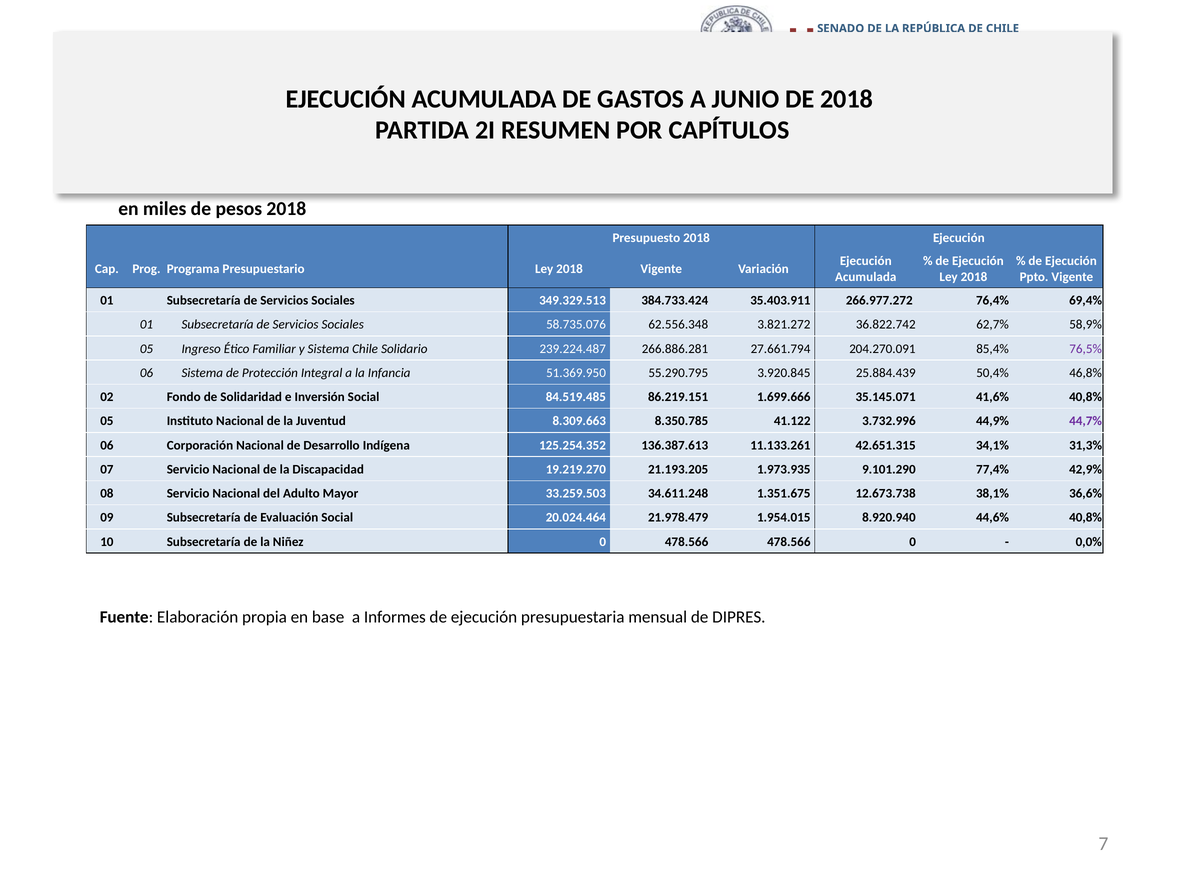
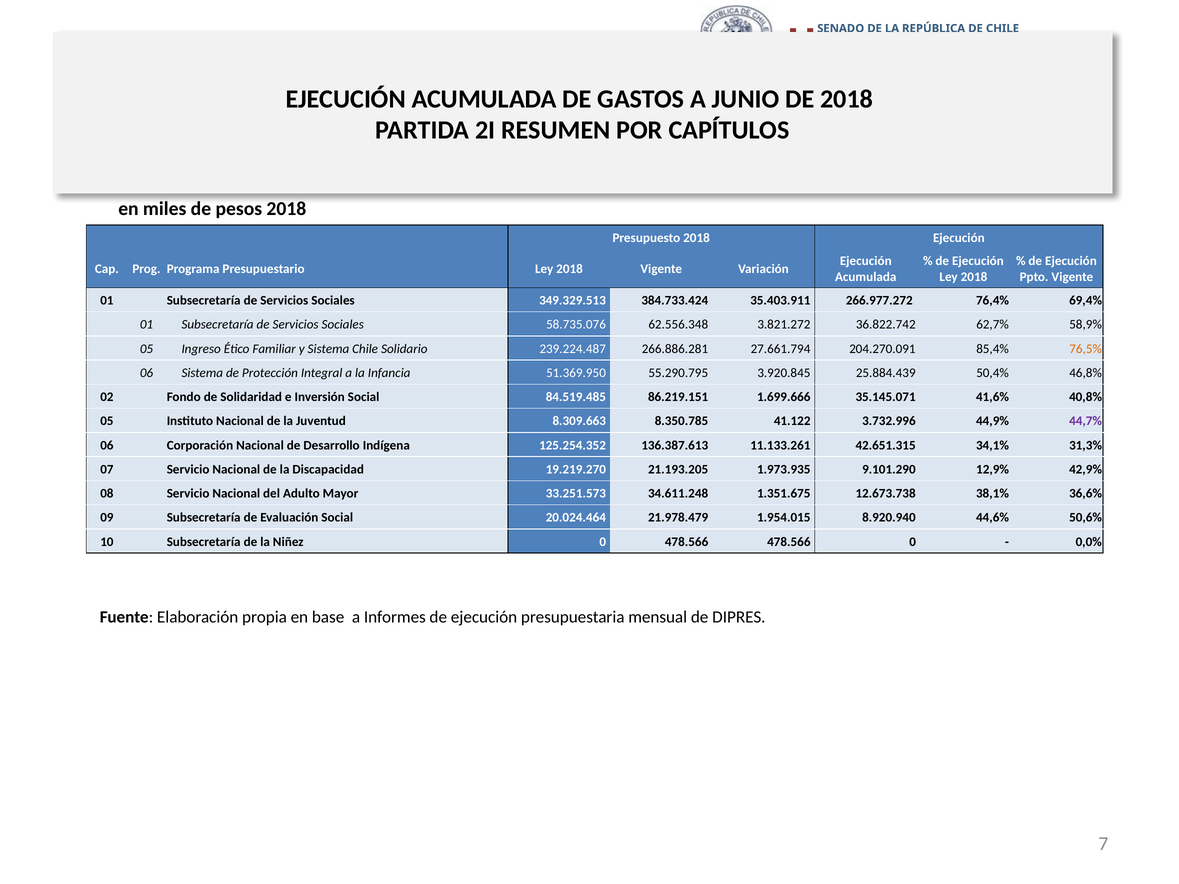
76,5% colour: purple -> orange
77,4%: 77,4% -> 12,9%
33.259.503: 33.259.503 -> 33.251.573
44,6% 40,8%: 40,8% -> 50,6%
